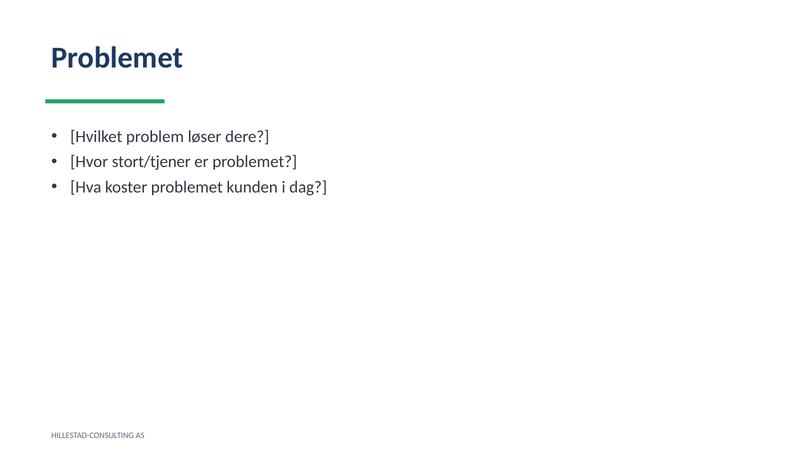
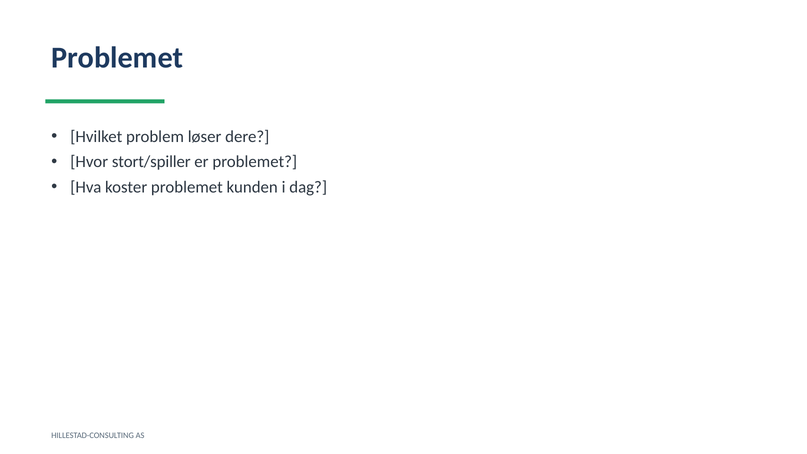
stort/tjener: stort/tjener -> stort/spiller
